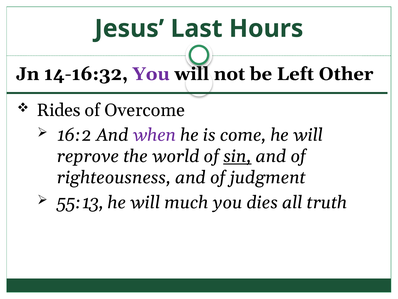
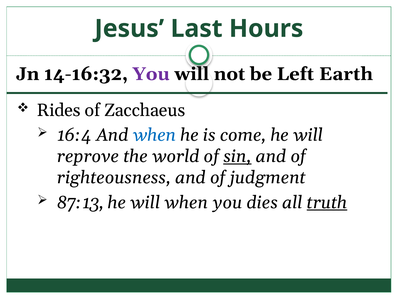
Other: Other -> Earth
Overcome: Overcome -> Zacchaeus
16:2: 16:2 -> 16:4
when at (154, 135) colour: purple -> blue
55:13: 55:13 -> 87:13
will much: much -> when
truth underline: none -> present
